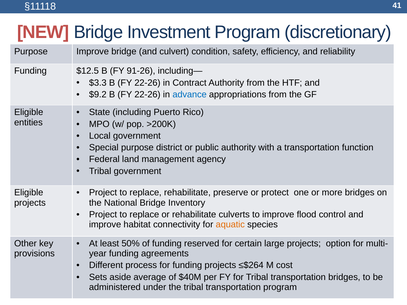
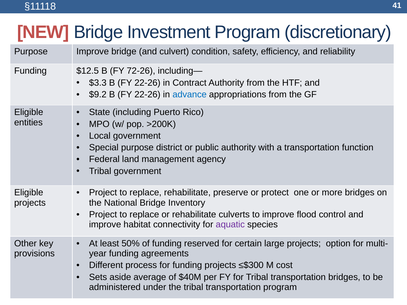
91-26: 91-26 -> 72-26
aquatic colour: orange -> purple
≤$264: ≤$264 -> ≤$300
